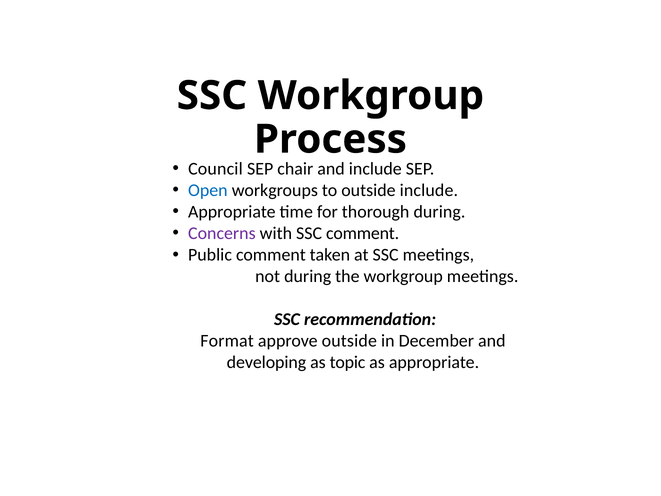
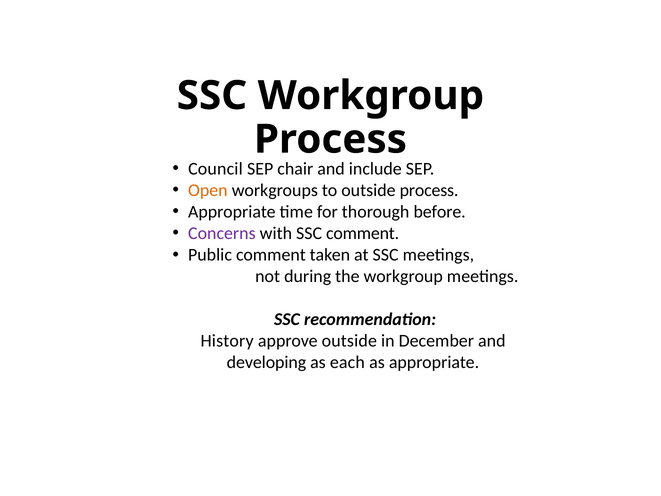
Open colour: blue -> orange
outside include: include -> process
thorough during: during -> before
Format: Format -> History
topic: topic -> each
